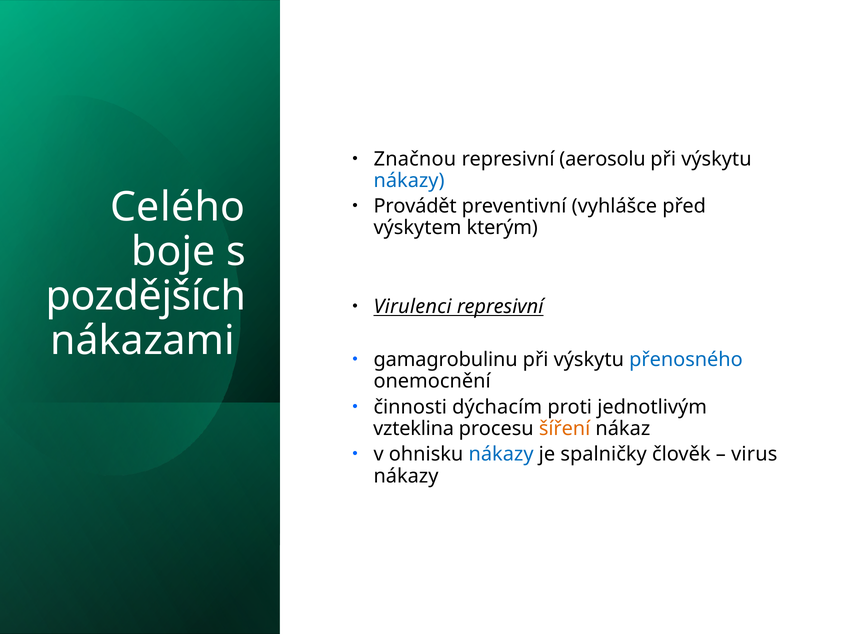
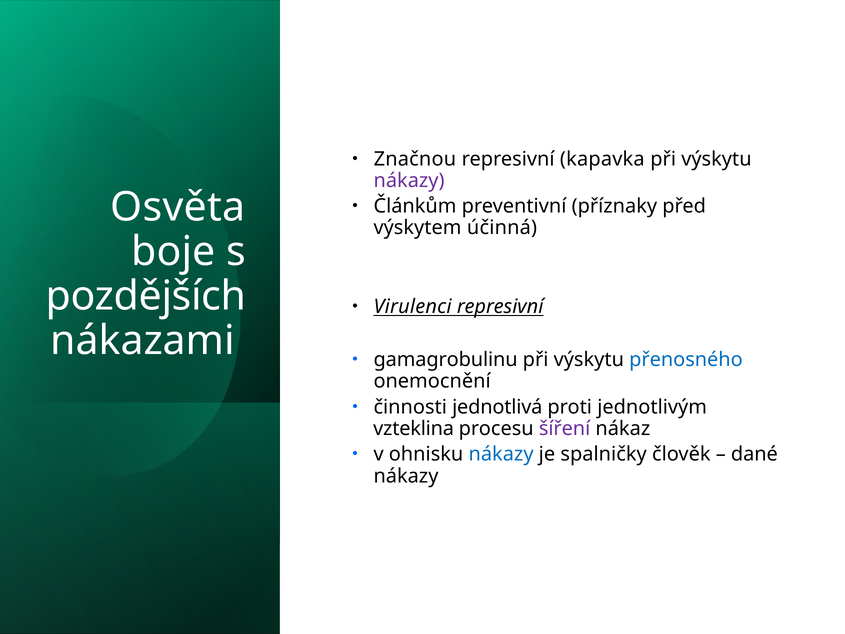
aerosolu: aerosolu -> kapavka
nákazy at (409, 181) colour: blue -> purple
Celého: Celého -> Osvěta
Provádět: Provádět -> Článkům
vyhlášce: vyhlášce -> příznaky
kterým: kterým -> účinná
dýchacím: dýchacím -> jednotlivá
šíření colour: orange -> purple
virus: virus -> dané
